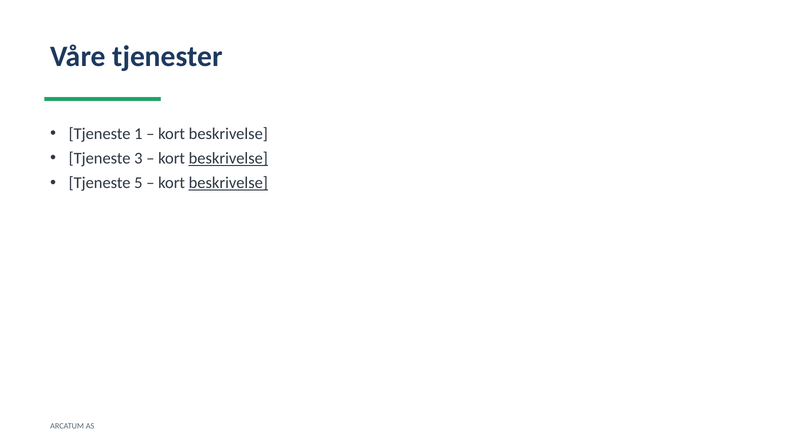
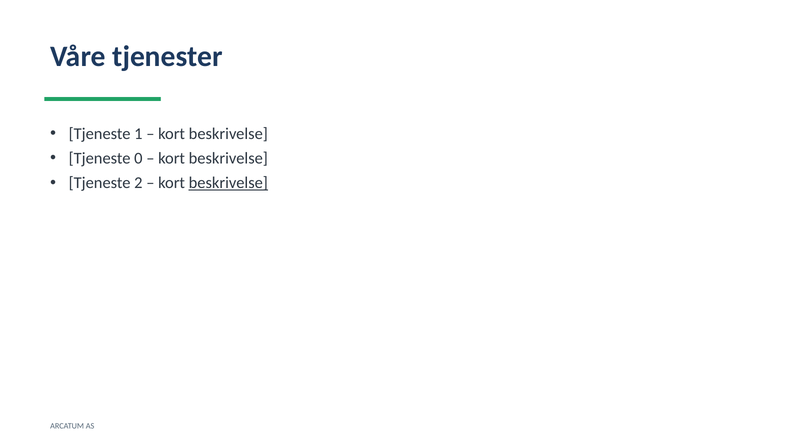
3: 3 -> 0
beskrivelse at (228, 158) underline: present -> none
5: 5 -> 2
